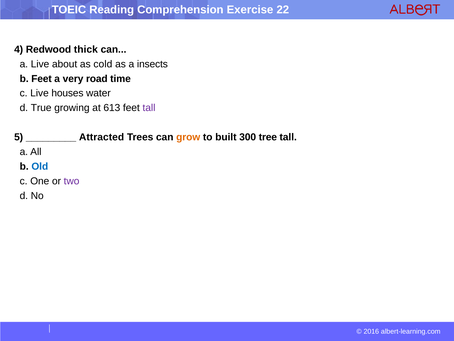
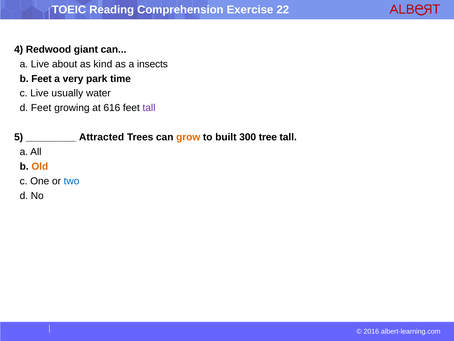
thick: thick -> giant
cold: cold -> kind
road: road -> park
houses: houses -> usually
d True: True -> Feet
613: 613 -> 616
Old colour: blue -> orange
two colour: purple -> blue
